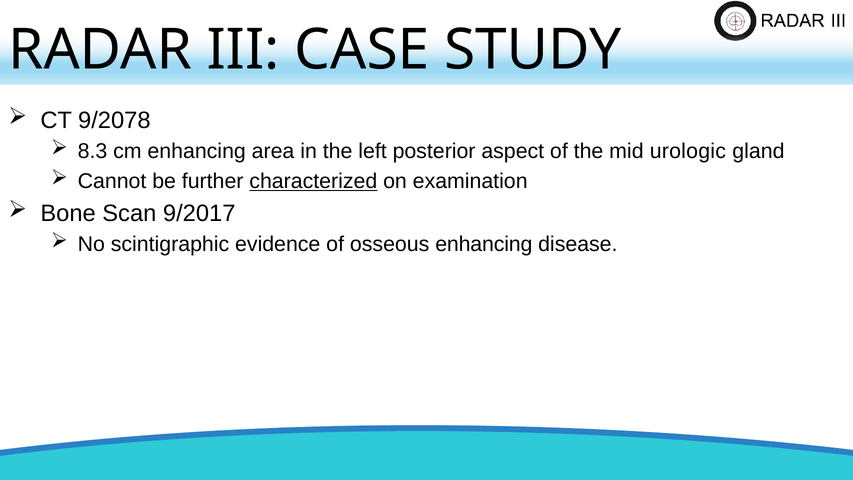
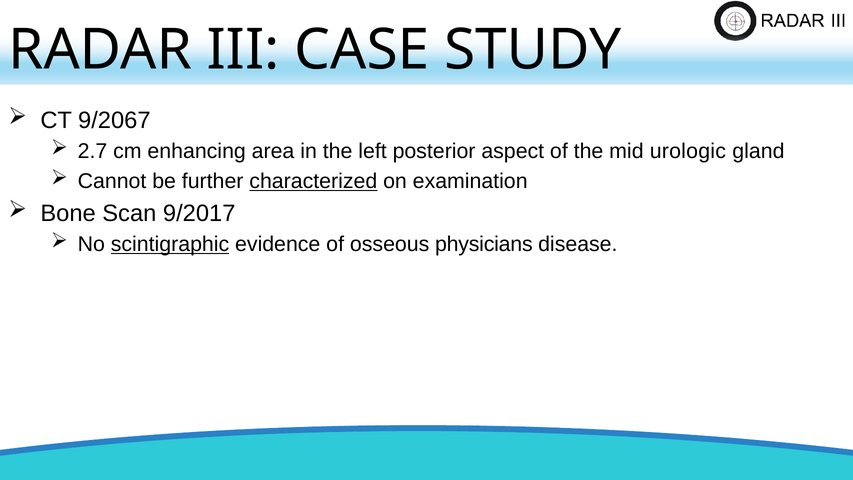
9/2078: 9/2078 -> 9/2067
8.3: 8.3 -> 2.7
scintigraphic underline: none -> present
osseous enhancing: enhancing -> physicians
